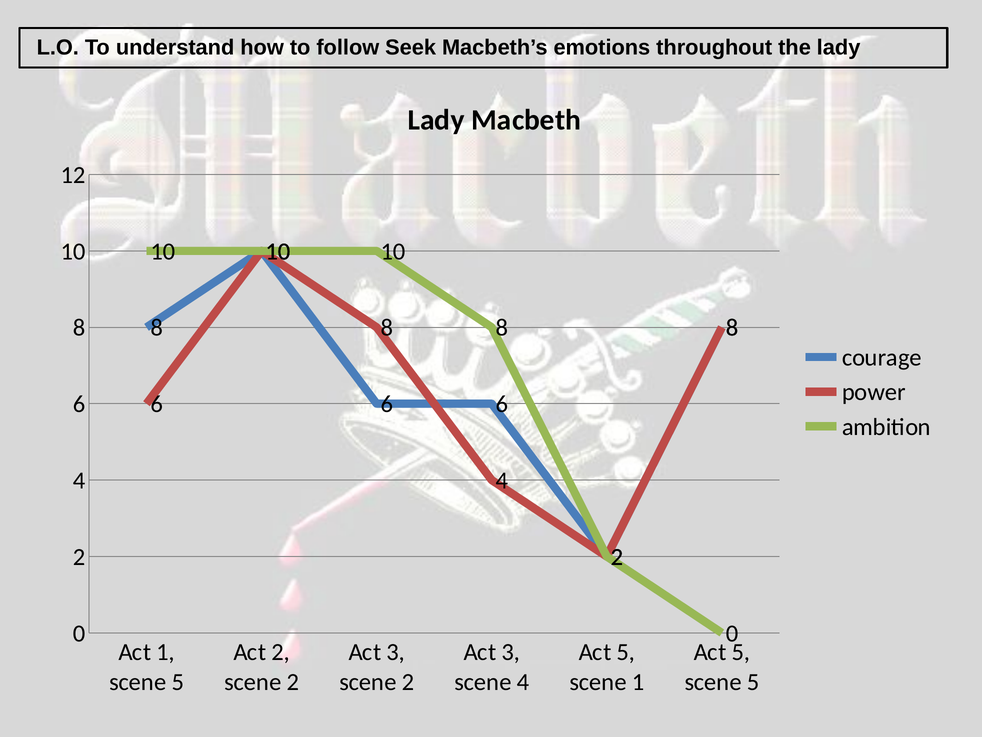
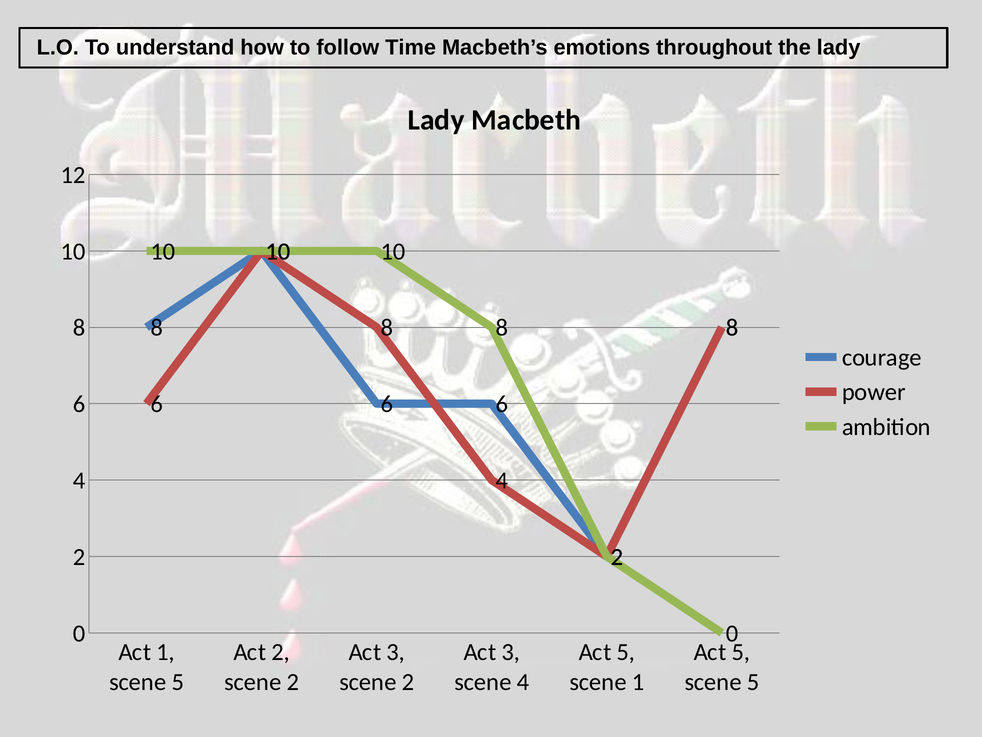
Seek: Seek -> Time
